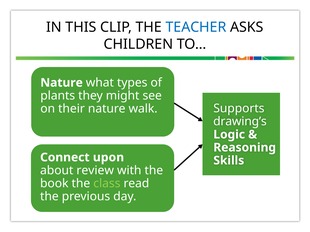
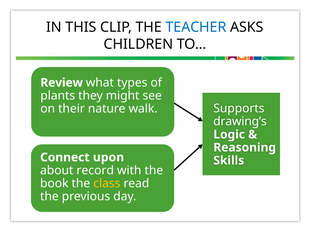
Nature at (62, 83): Nature -> Review
review: review -> record
class colour: light green -> yellow
